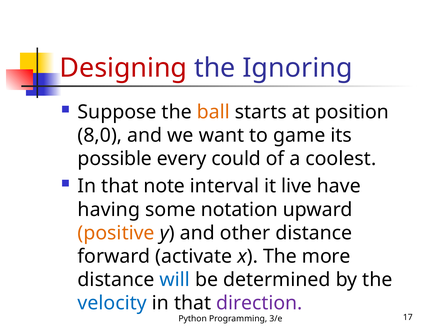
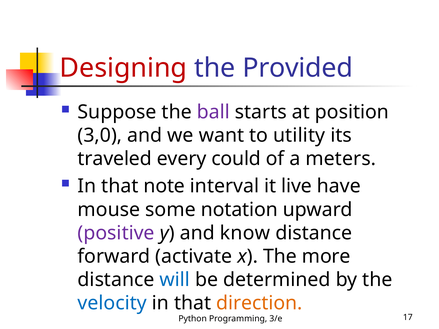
Ignoring: Ignoring -> Provided
ball colour: orange -> purple
8,0: 8,0 -> 3,0
game: game -> utility
possible: possible -> traveled
coolest: coolest -> meters
having: having -> mouse
positive colour: orange -> purple
other: other -> know
direction colour: purple -> orange
